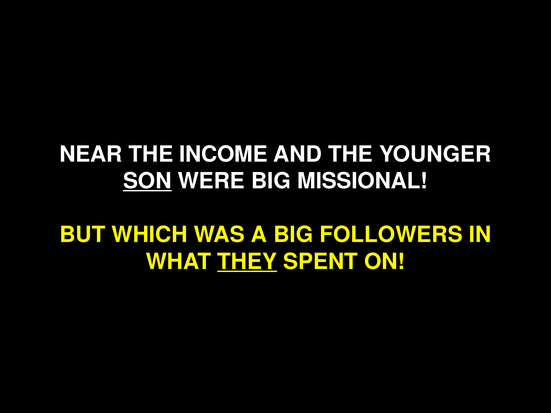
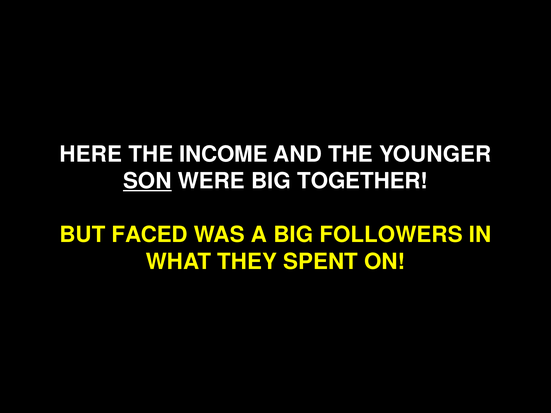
NEAR: NEAR -> HERE
MISSIONAL: MISSIONAL -> TOGETHER
WHICH: WHICH -> FACED
THEY underline: present -> none
